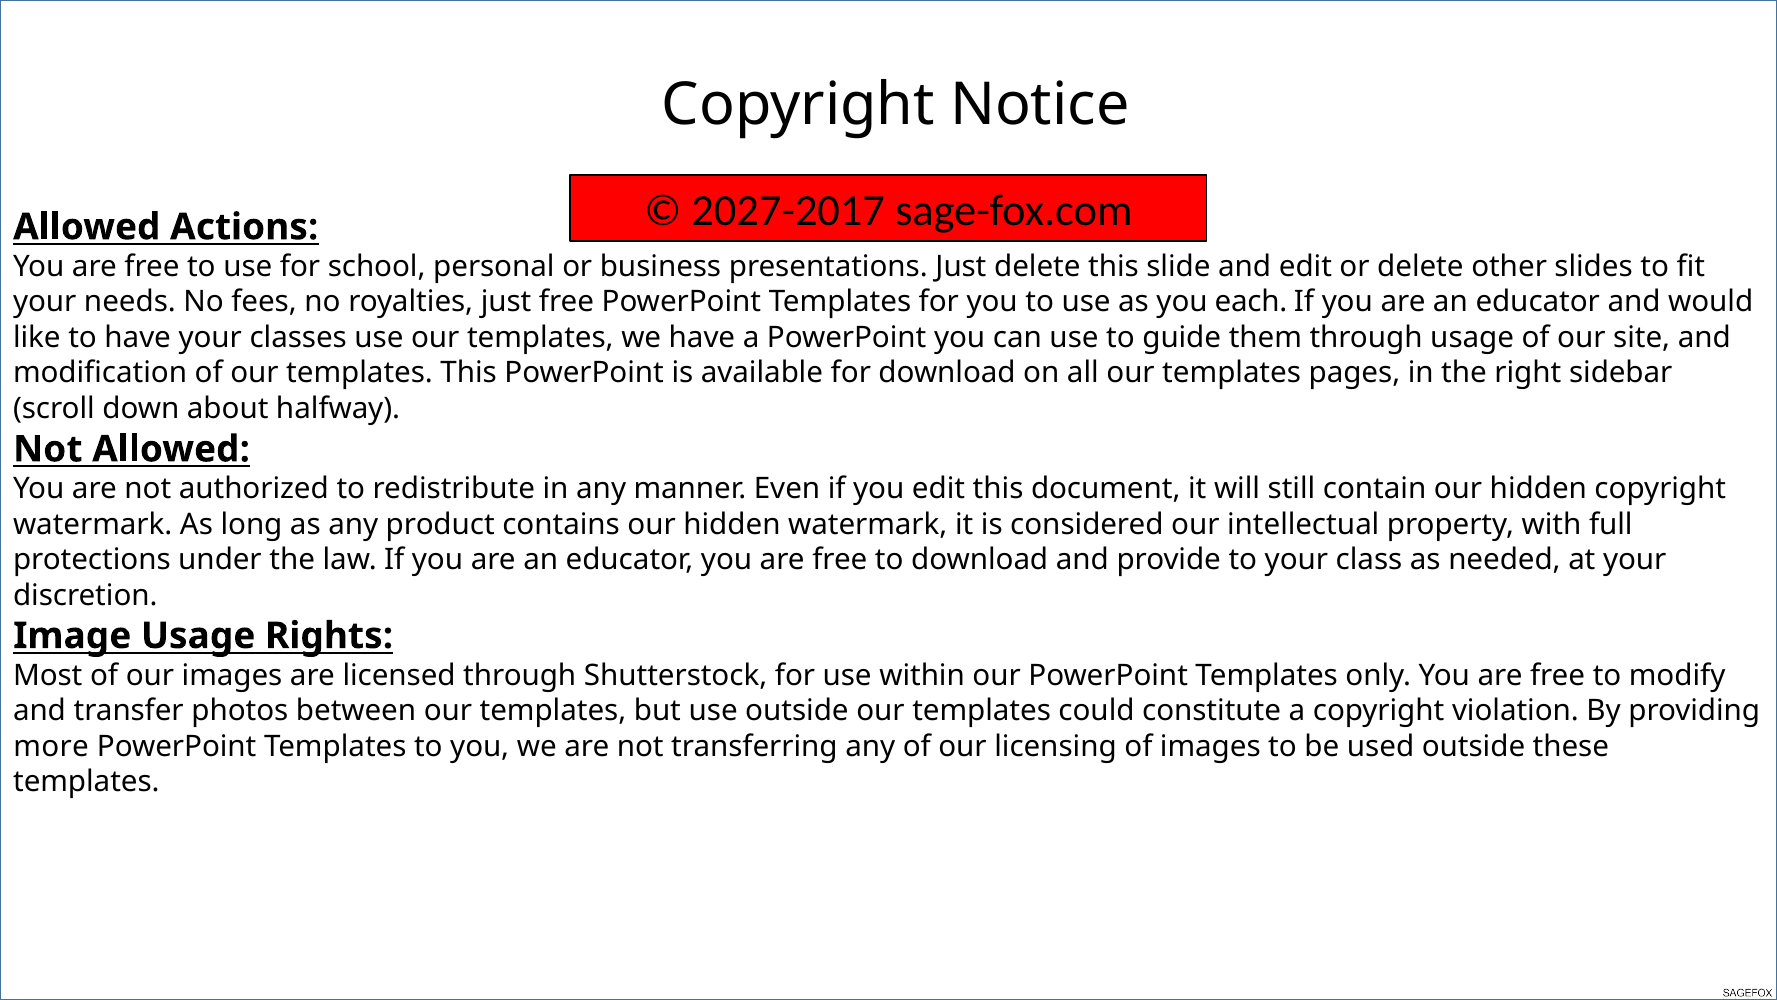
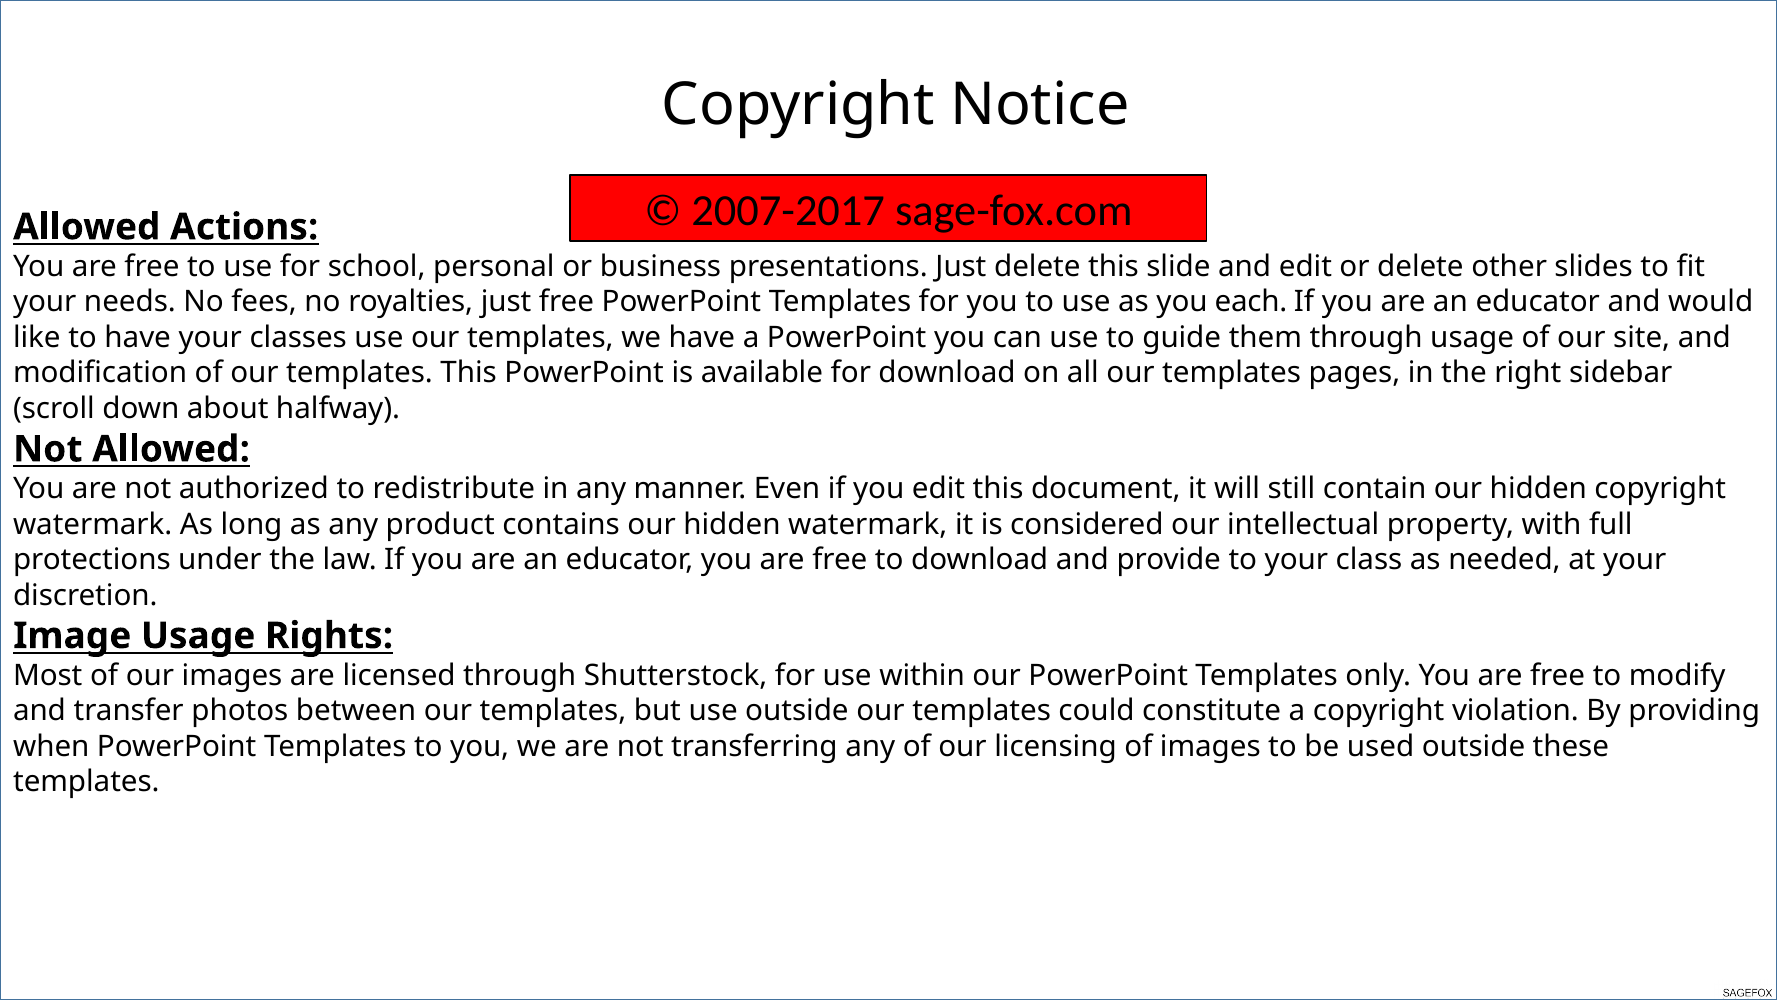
2027-2017: 2027-2017 -> 2007-2017
more: more -> when
